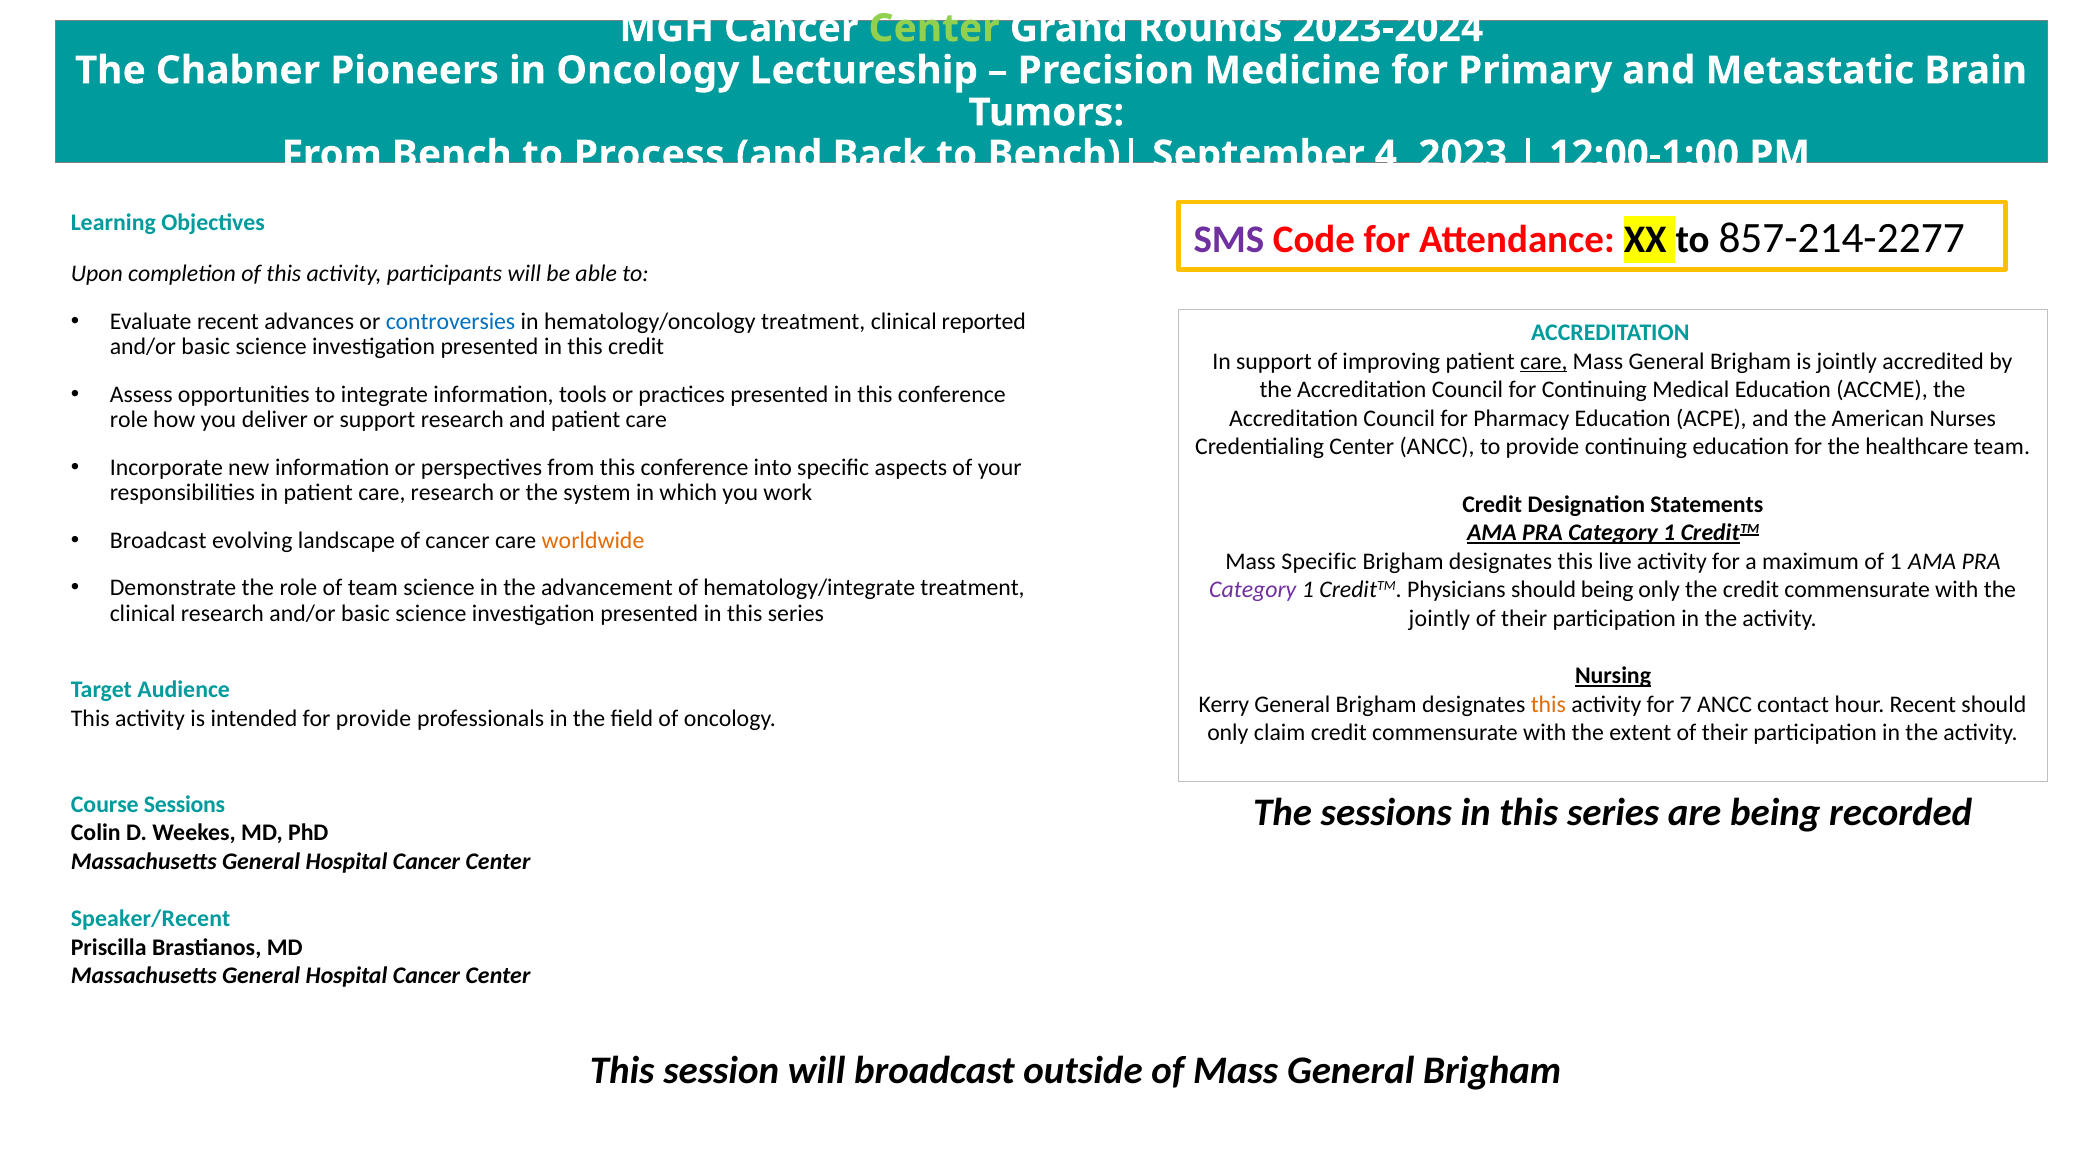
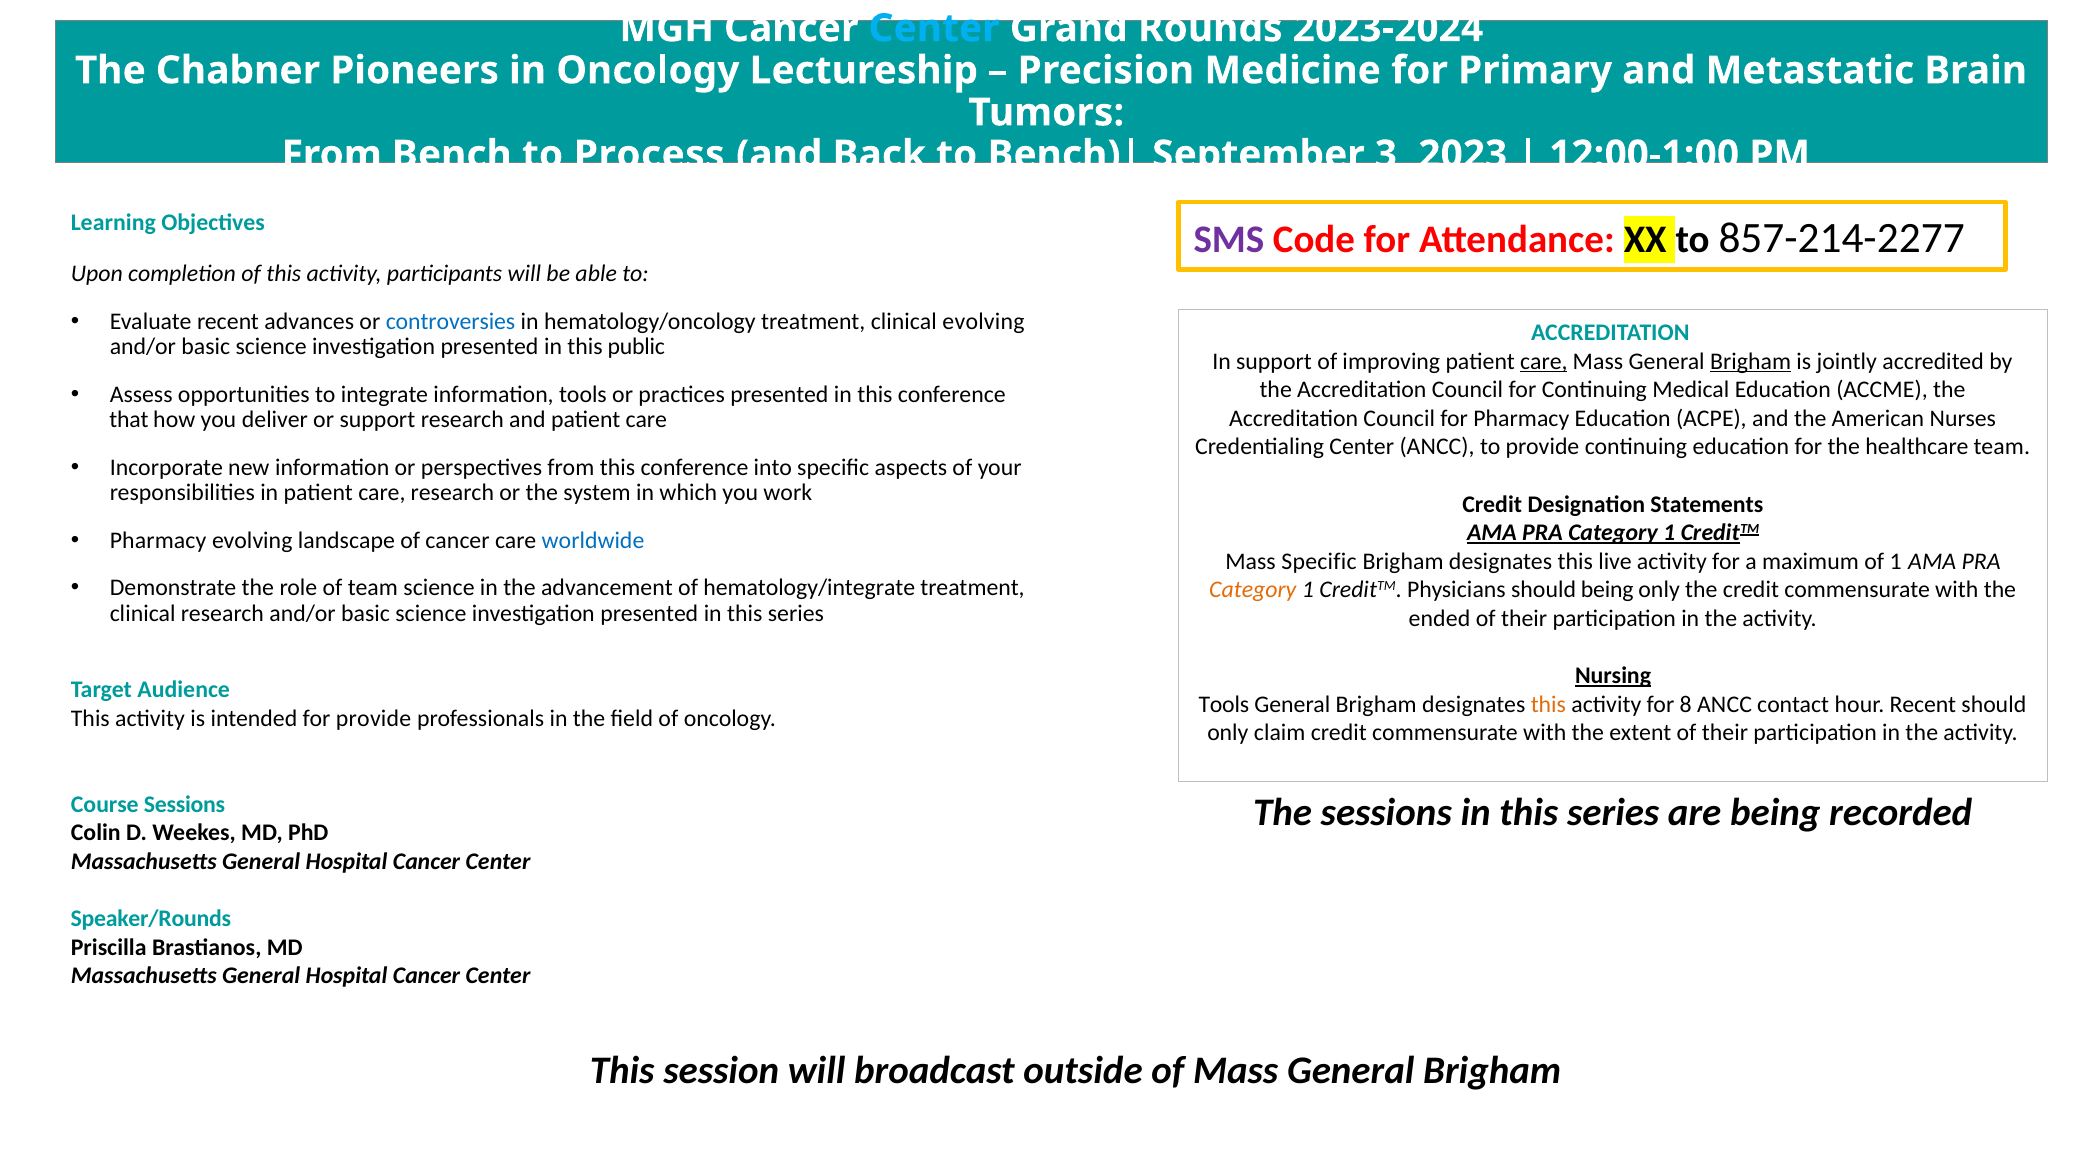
Center at (934, 28) colour: light green -> light blue
4: 4 -> 3
clinical reported: reported -> evolving
this credit: credit -> public
Brigham at (1751, 361) underline: none -> present
role at (129, 420): role -> that
Broadcast at (158, 540): Broadcast -> Pharmacy
worldwide colour: orange -> blue
Category at (1253, 590) colour: purple -> orange
jointly at (1439, 619): jointly -> ended
Kerry at (1224, 704): Kerry -> Tools
7: 7 -> 8
Speaker/Recent: Speaker/Recent -> Speaker/Rounds
